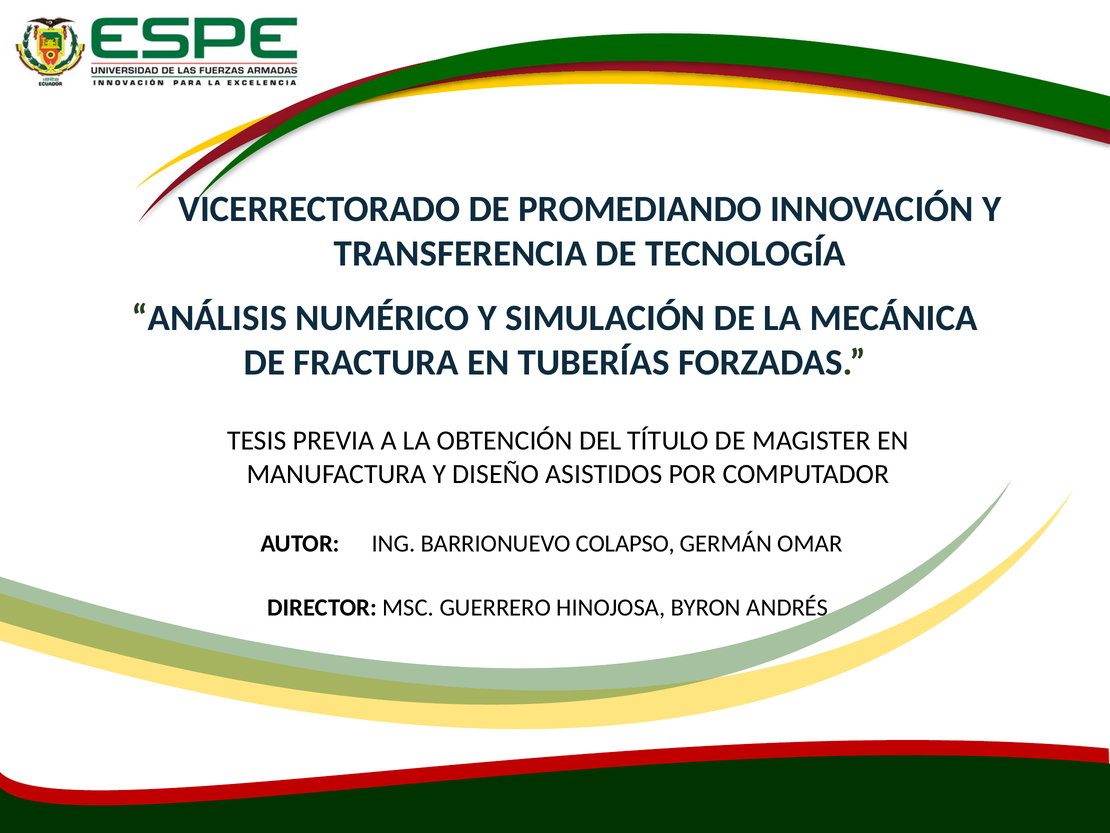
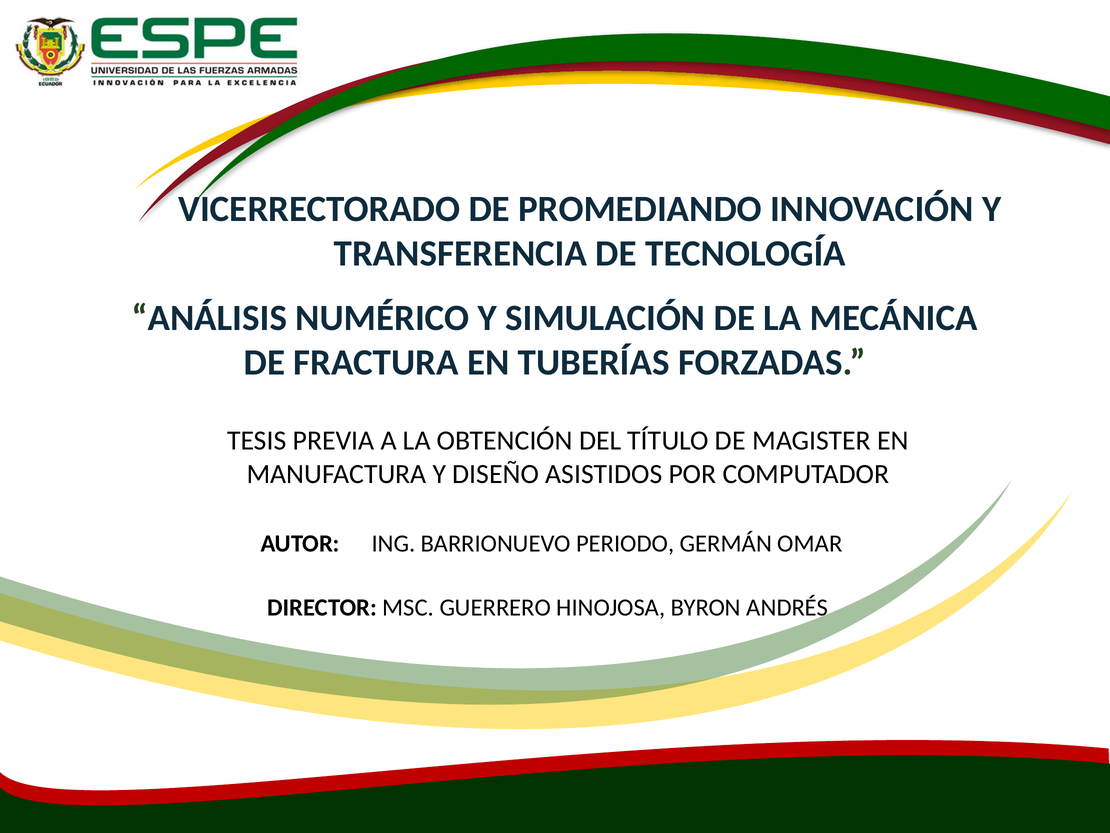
COLAPSO: COLAPSO -> PERIODO
